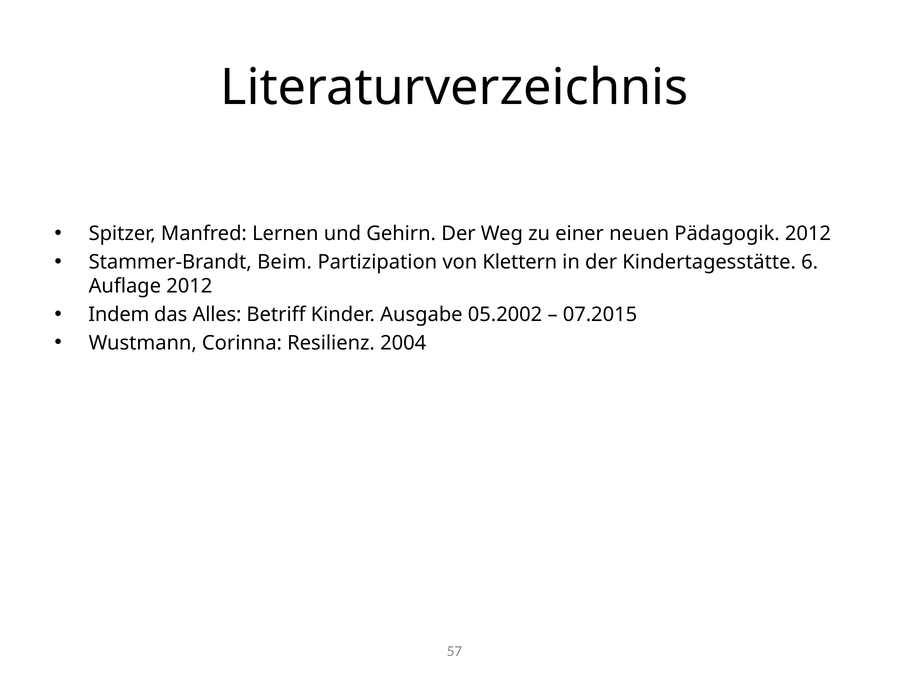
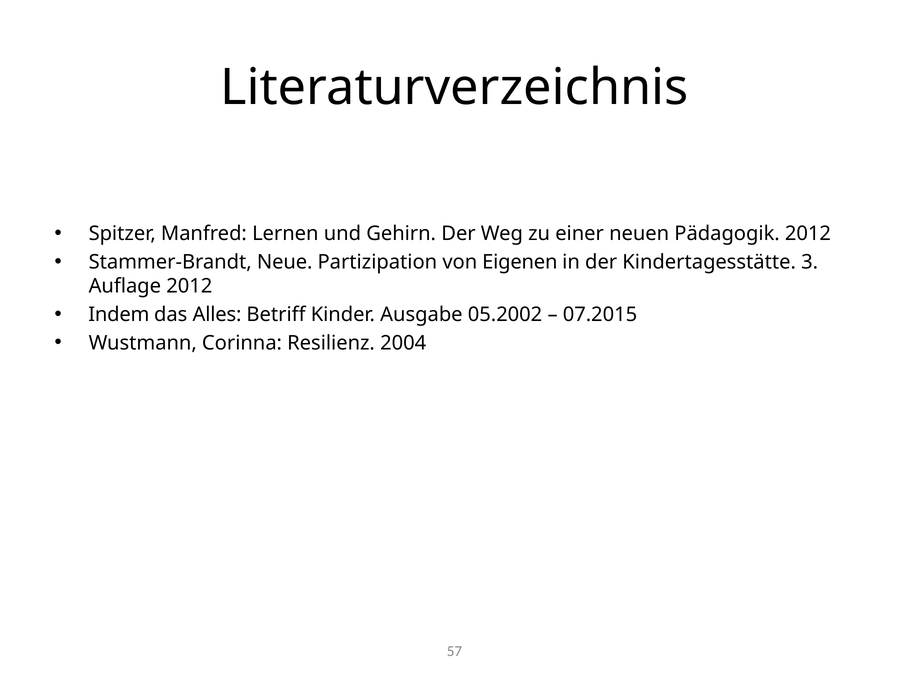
Beim: Beim -> Neue
Klettern: Klettern -> Eigenen
6: 6 -> 3
